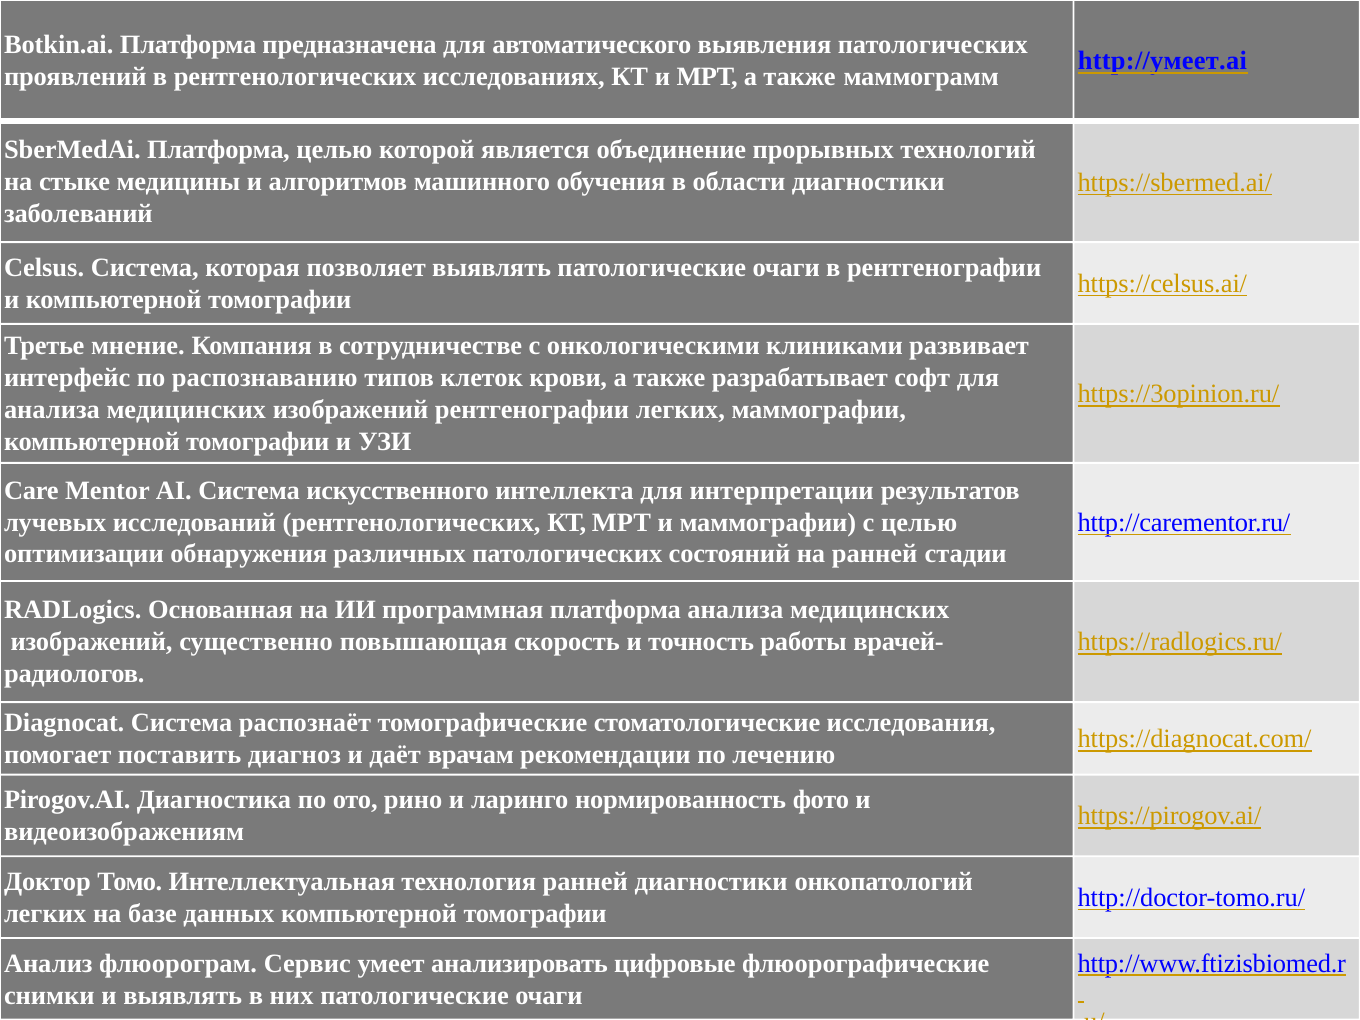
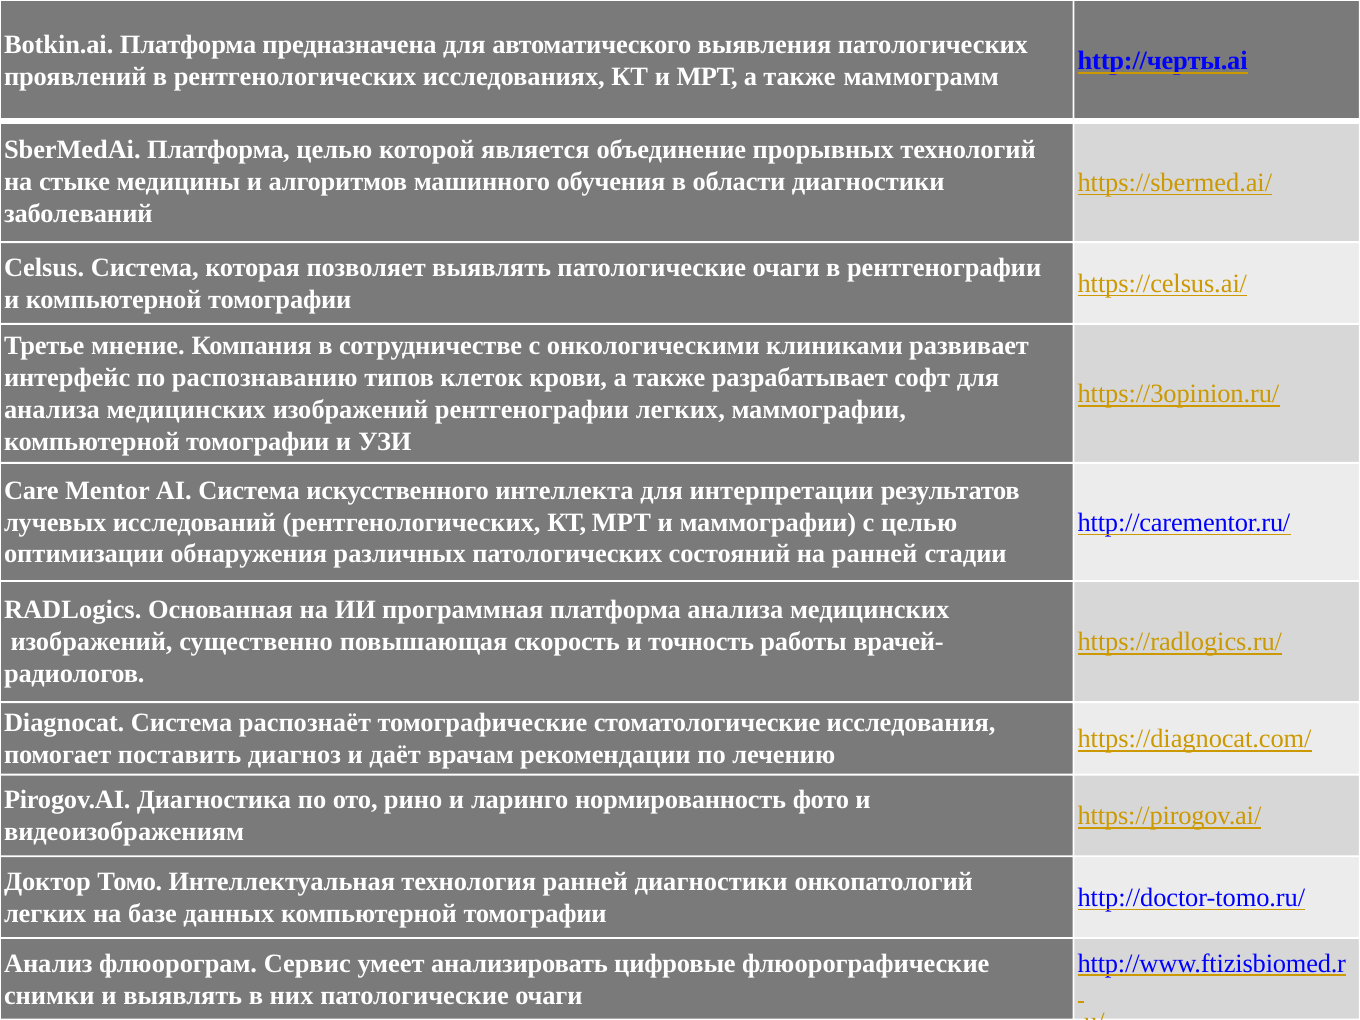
http://умеет.ai: http://умеет.ai -> http://черты.ai
